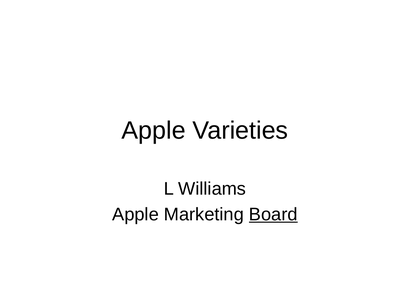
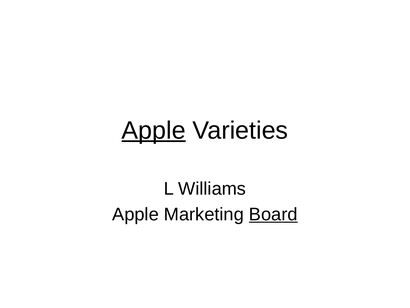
Apple at (154, 130) underline: none -> present
